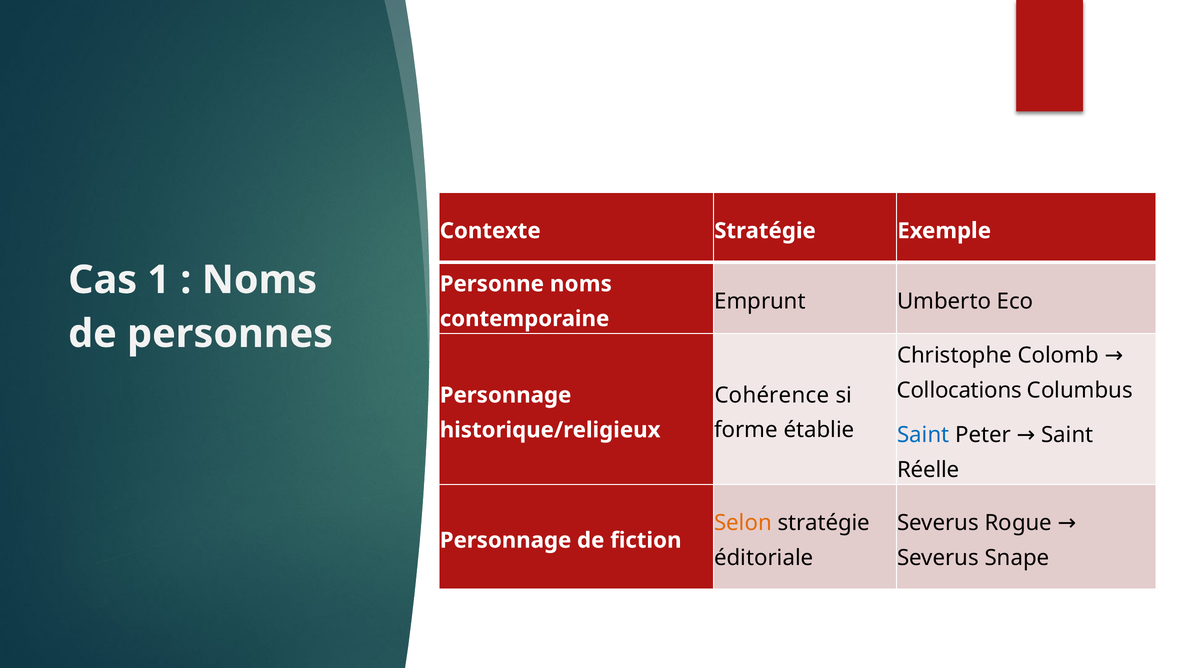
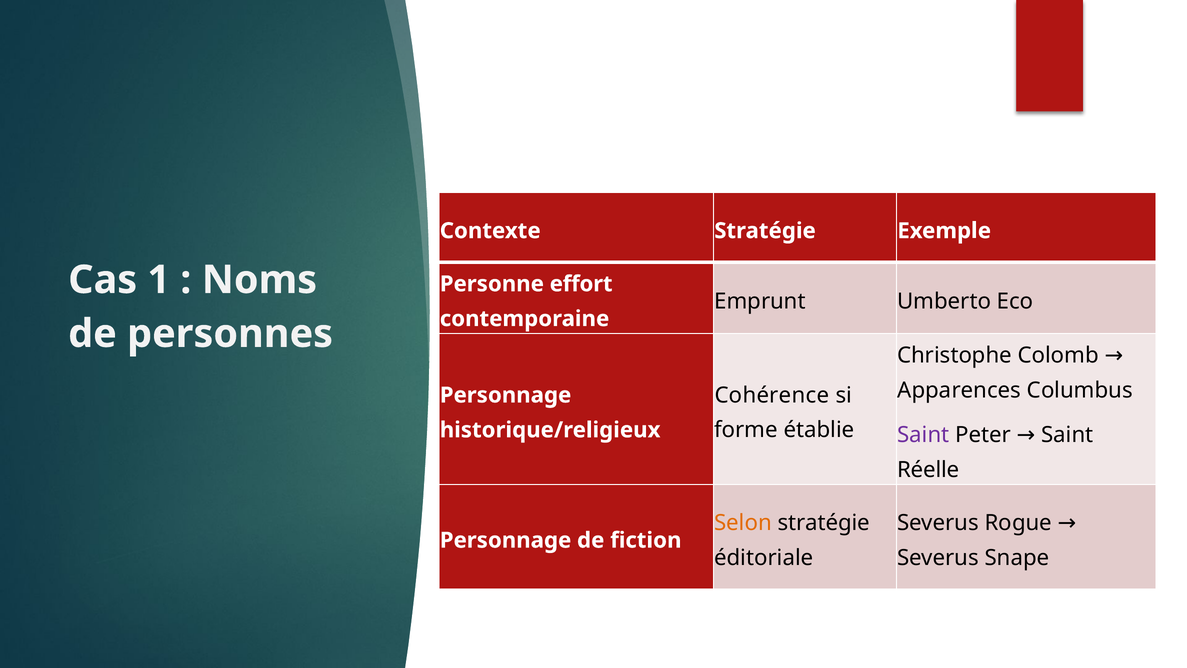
Personne noms: noms -> effort
Collocations: Collocations -> Apparences
Saint at (923, 435) colour: blue -> purple
